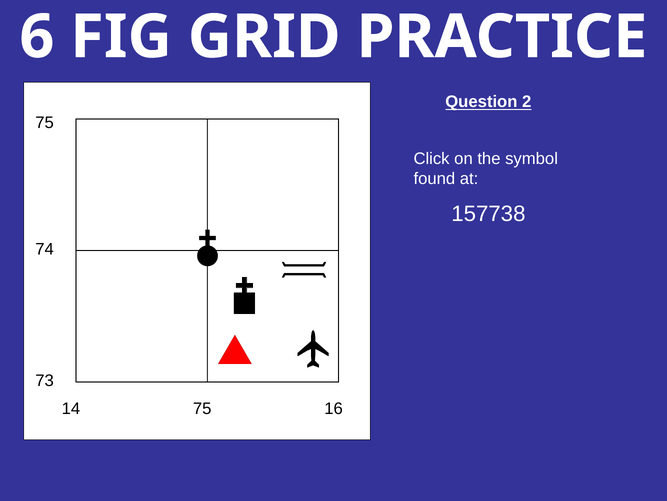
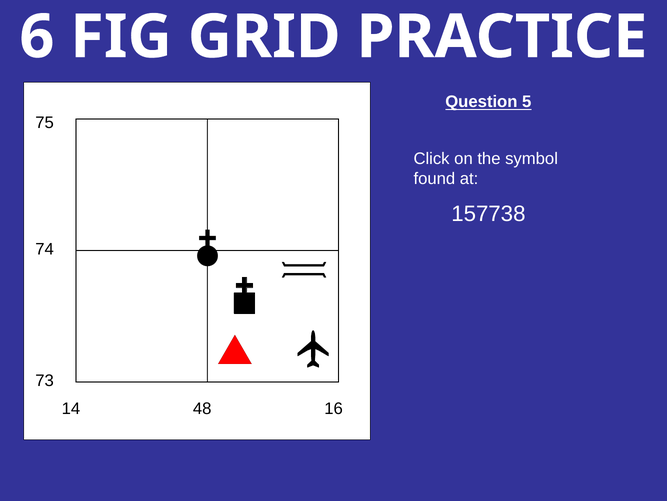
2: 2 -> 5
14 75: 75 -> 48
